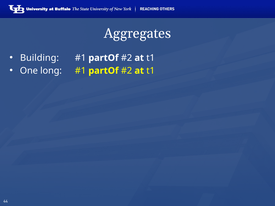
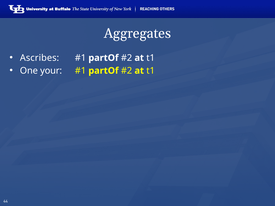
Building: Building -> Ascribes
long: long -> your
